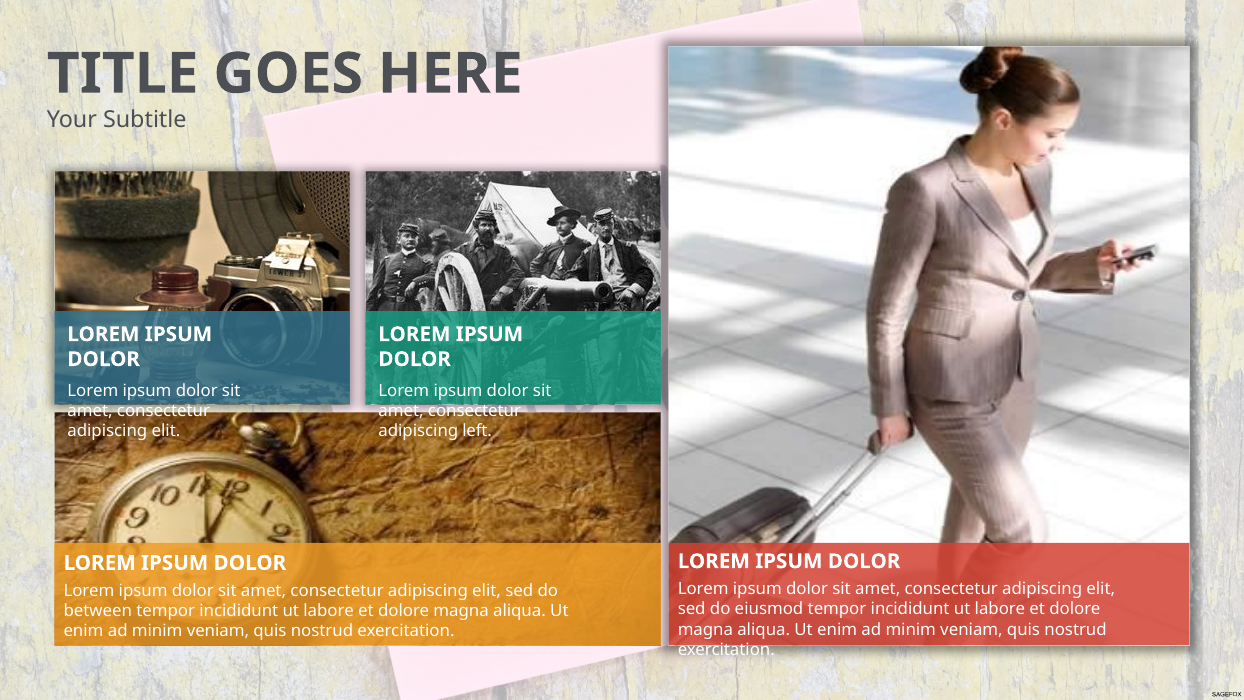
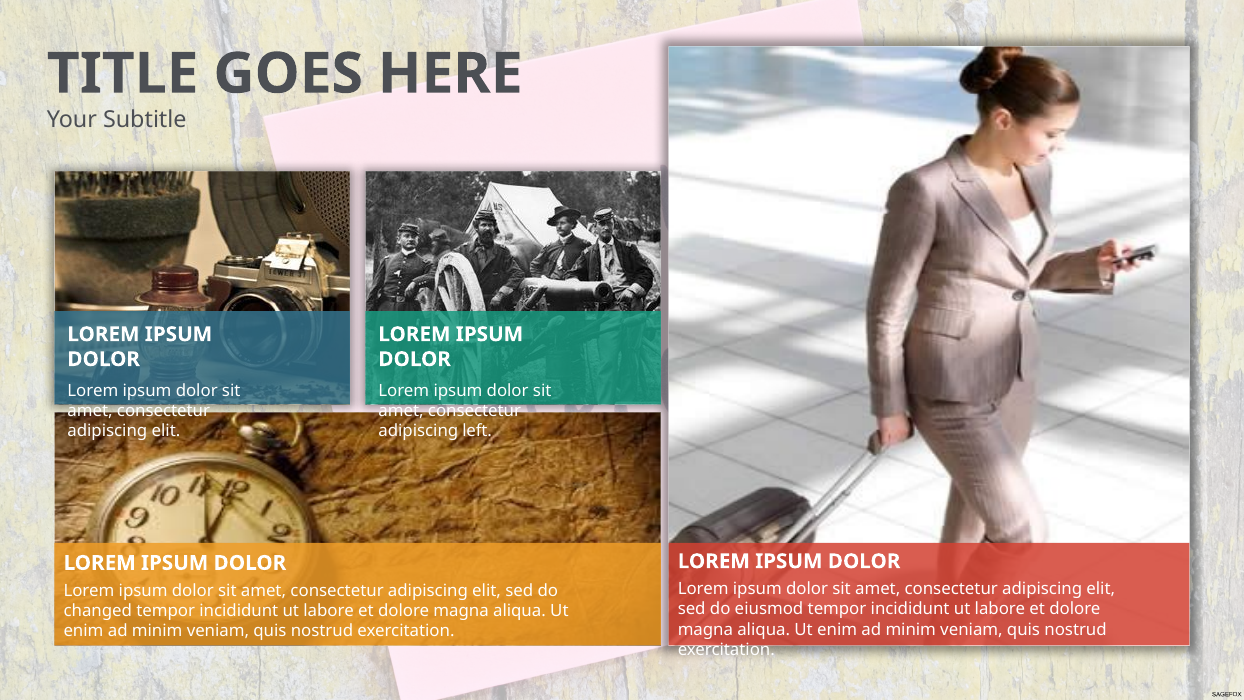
between: between -> changed
